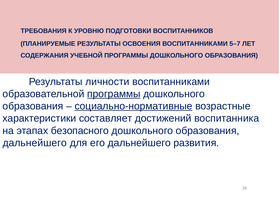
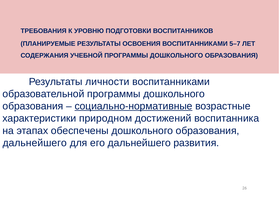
программы at (114, 94) underline: present -> none
составляет: составляет -> природном
безопасного: безопасного -> обеспечены
